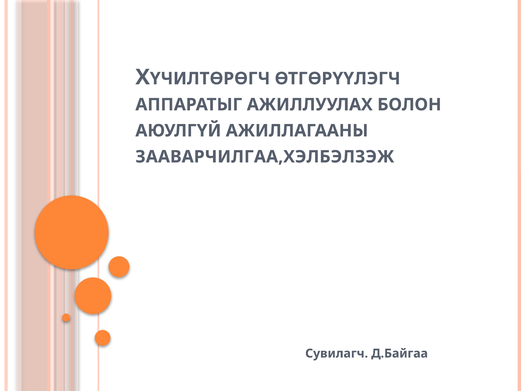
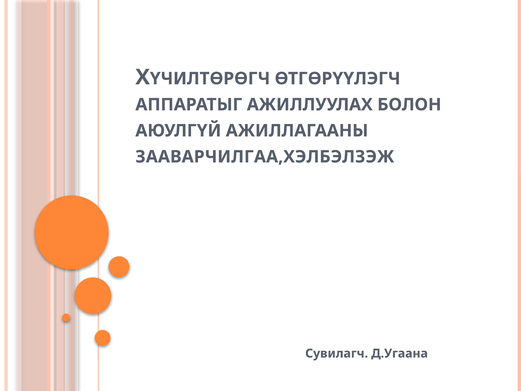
Д.Байгаа: Д.Байгаа -> Д.Угаана
